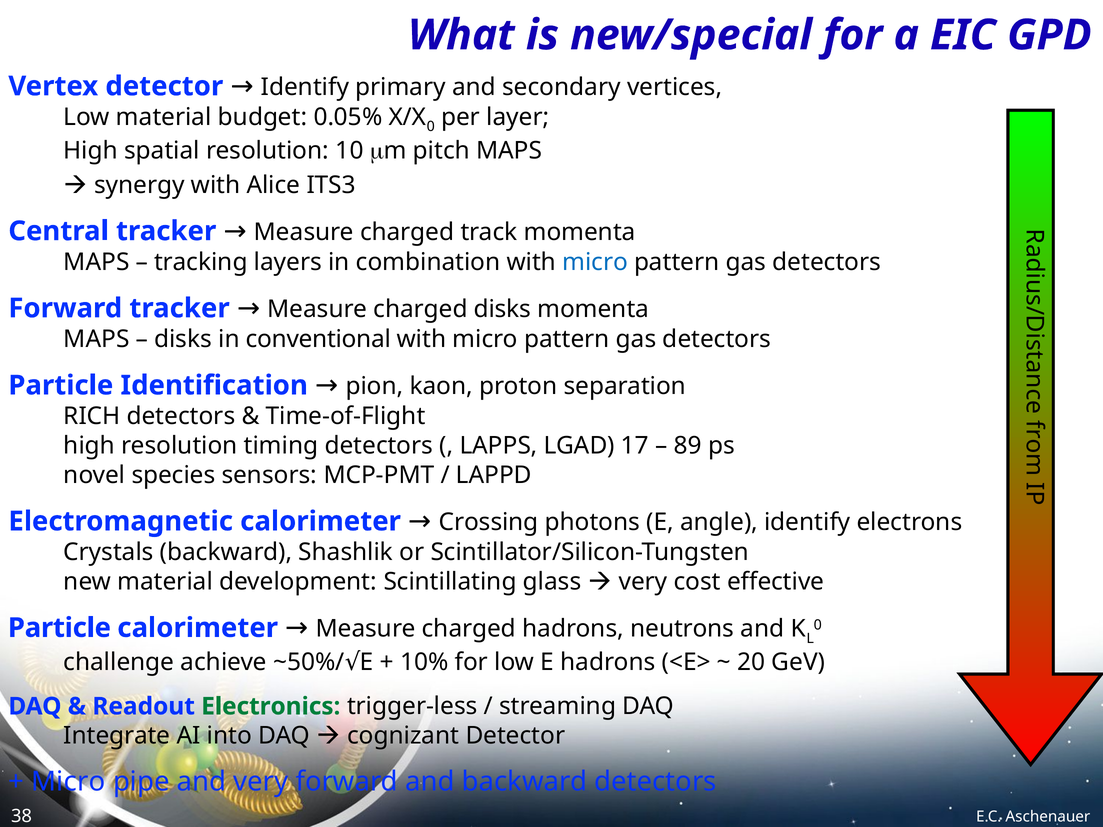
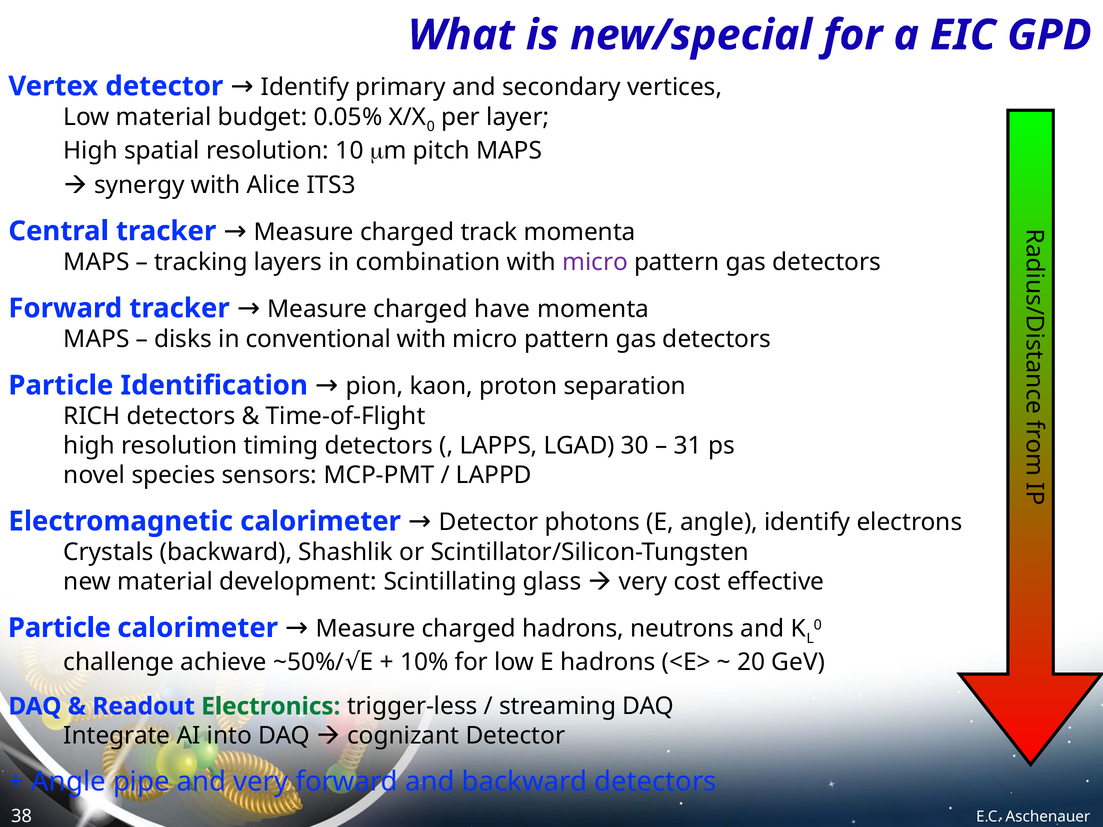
micro at (595, 262) colour: blue -> purple
charged disks: disks -> have
17: 17 -> 30
89: 89 -> 31
Crossing at (489, 522): Crossing -> Detector
Micro at (68, 782): Micro -> Angle
